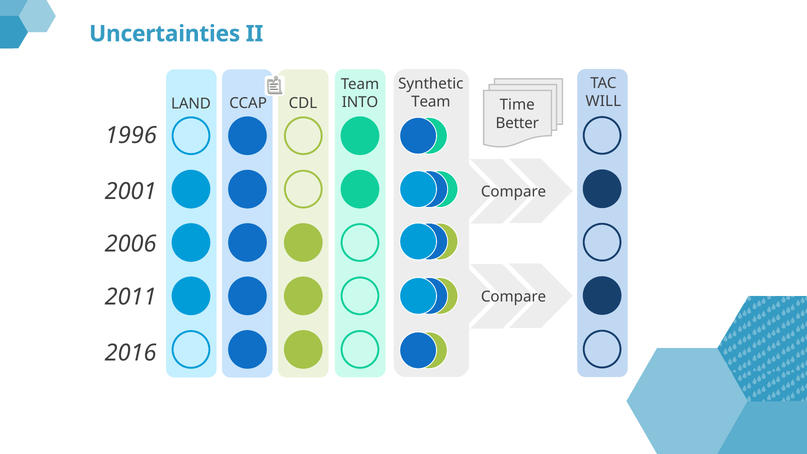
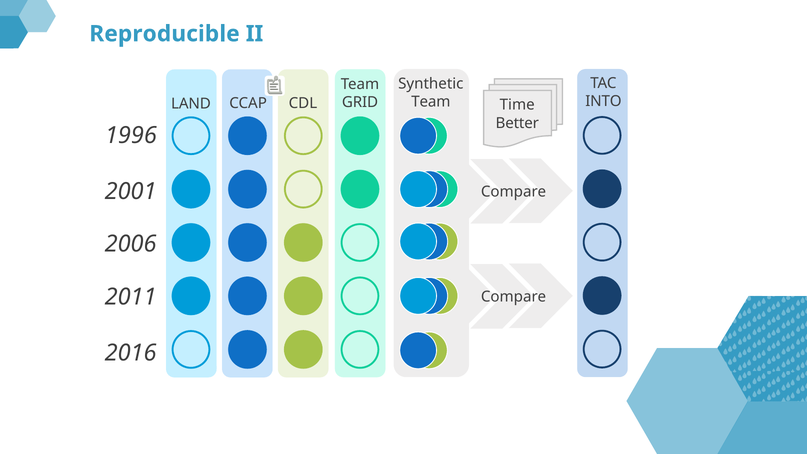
Uncertainties: Uncertainties -> Reproducible
WILL: WILL -> INTO
INTO: INTO -> GRID
